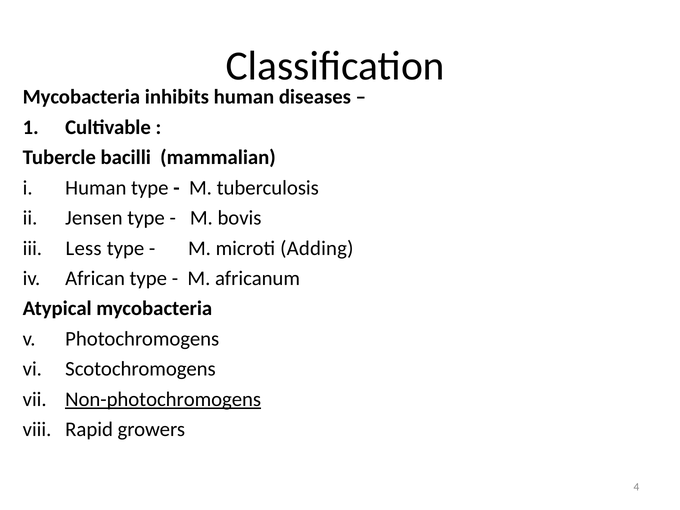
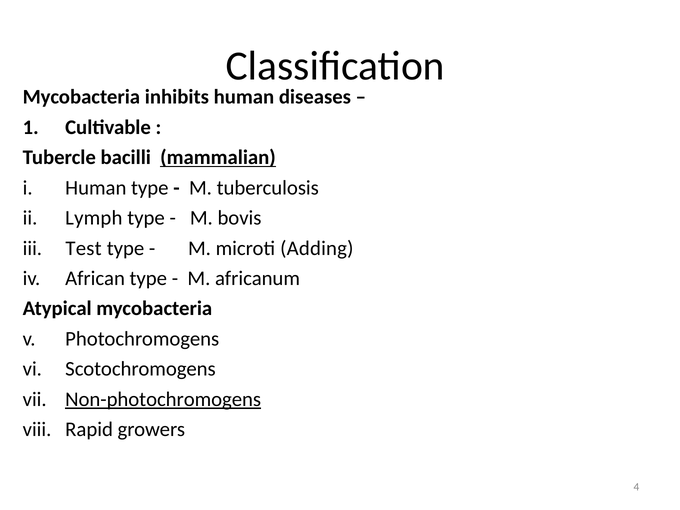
mammalian underline: none -> present
Jensen: Jensen -> Lymph
Less: Less -> Test
